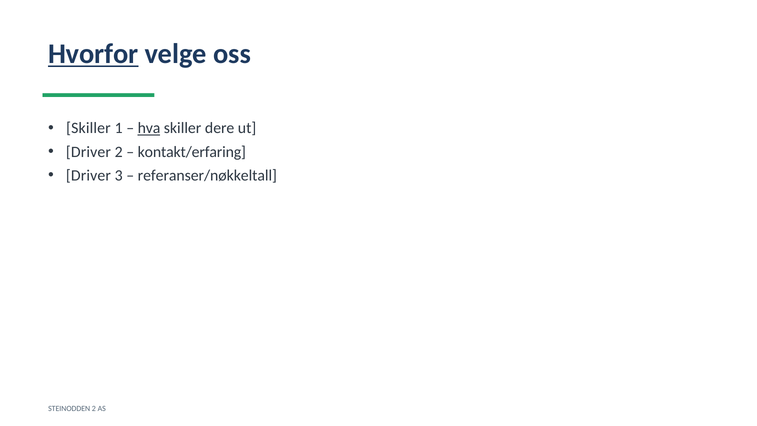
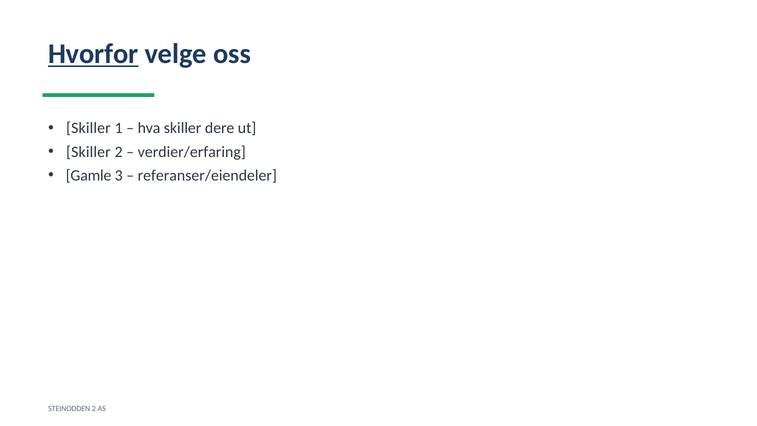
hva underline: present -> none
Driver at (88, 152): Driver -> Skiller
kontakt/erfaring: kontakt/erfaring -> verdier/erfaring
Driver at (88, 176): Driver -> Gamle
referanser/nøkkeltall: referanser/nøkkeltall -> referanser/eiendeler
